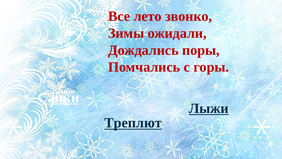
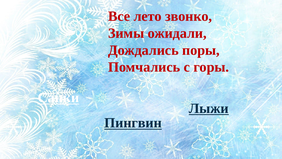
Треплют: Треплют -> Пингвин
